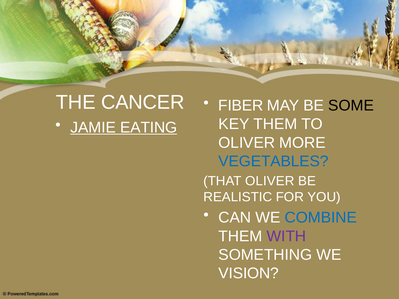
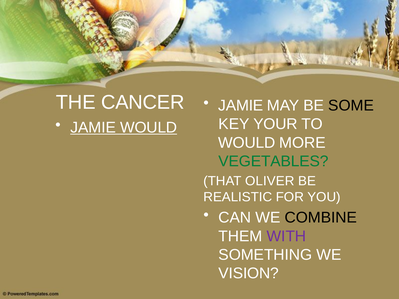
FIBER at (241, 105): FIBER -> JAMIE
KEY THEM: THEM -> YOUR
JAMIE EATING: EATING -> WOULD
OLIVER at (247, 143): OLIVER -> WOULD
VEGETABLES colour: blue -> green
COMBINE colour: blue -> black
